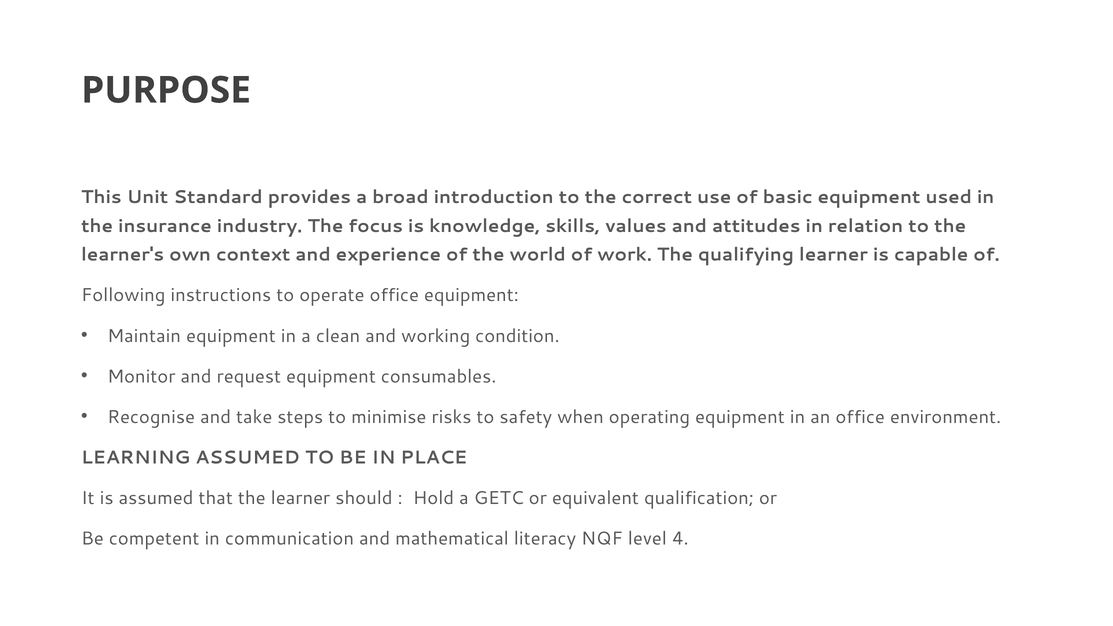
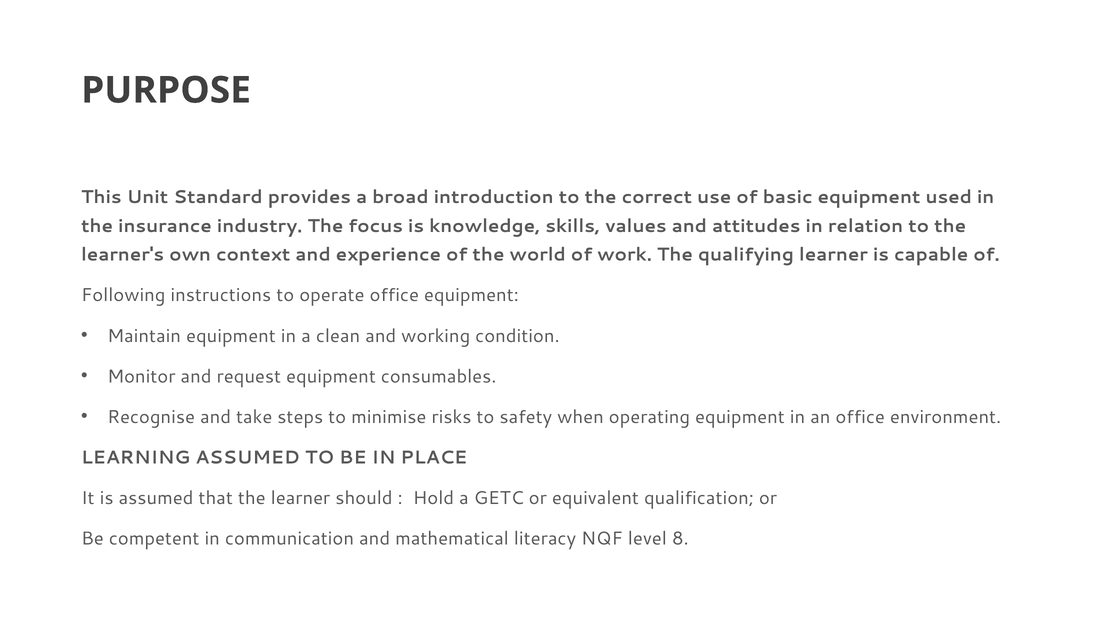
4: 4 -> 8
